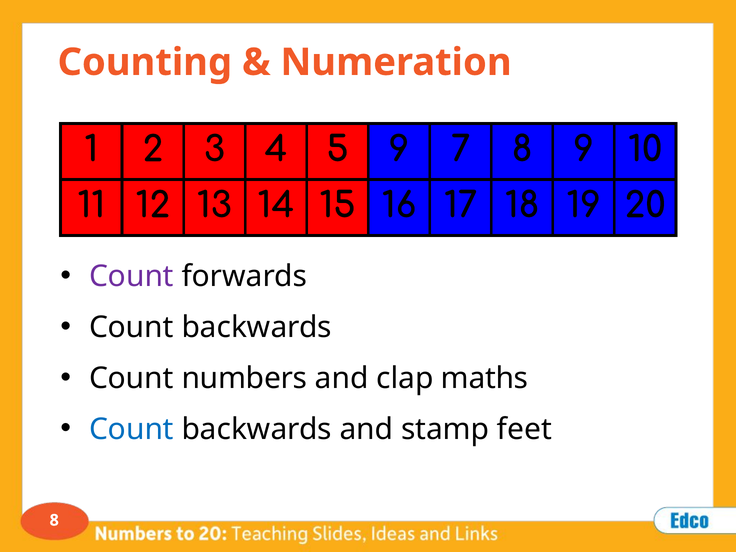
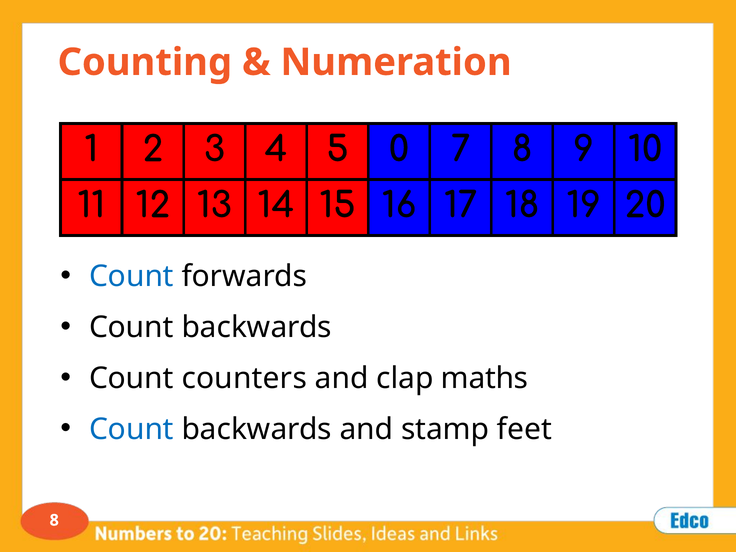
5 9: 9 -> 0
Count at (131, 276) colour: purple -> blue
numbers: numbers -> counters
